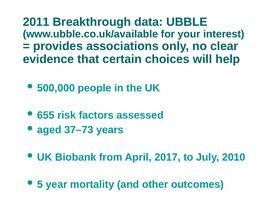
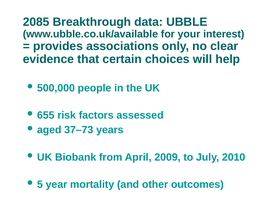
2011: 2011 -> 2085
2017: 2017 -> 2009
